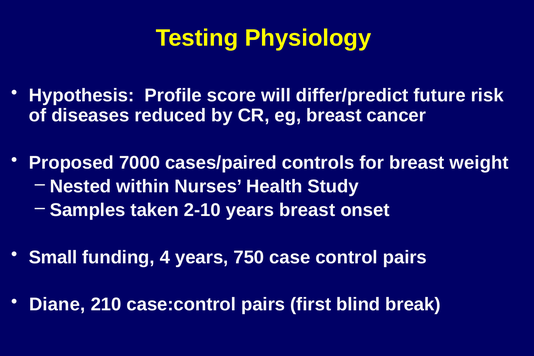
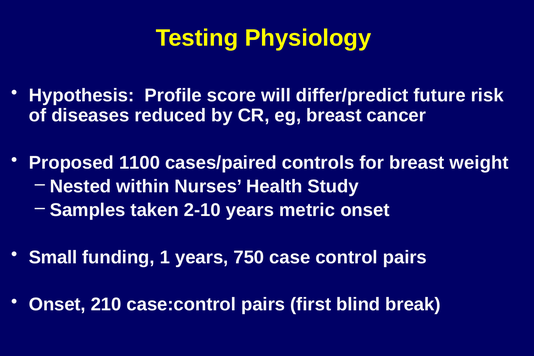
7000: 7000 -> 1100
years breast: breast -> metric
4: 4 -> 1
Diane at (57, 305): Diane -> Onset
